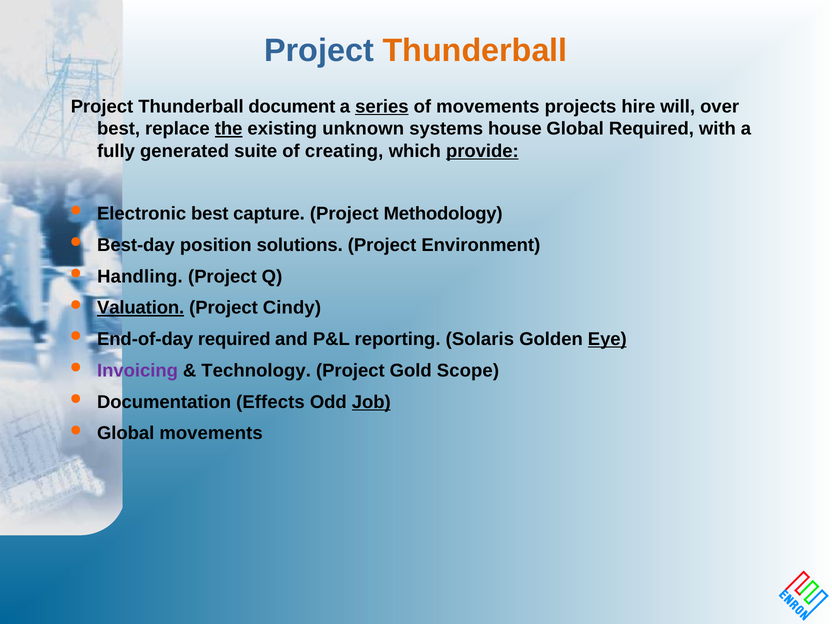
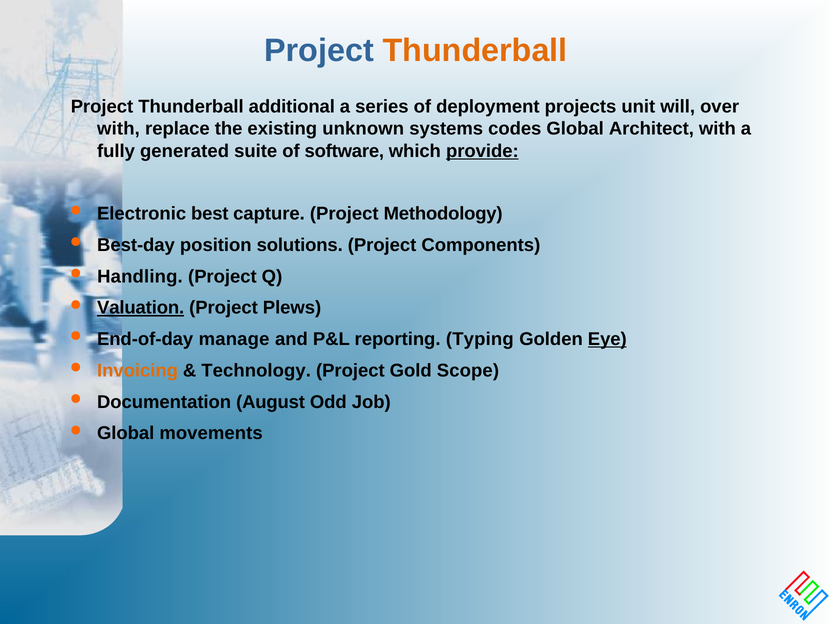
document: document -> additional
series underline: present -> none
of movements: movements -> deployment
hire: hire -> unit
best at (119, 129): best -> with
the underline: present -> none
house: house -> codes
Global Required: Required -> Architect
creating: creating -> software
Environment: Environment -> Components
Cindy: Cindy -> Plews
End-of-day required: required -> manage
Solaris: Solaris -> Typing
Invoicing colour: purple -> orange
Effects: Effects -> August
Job underline: present -> none
